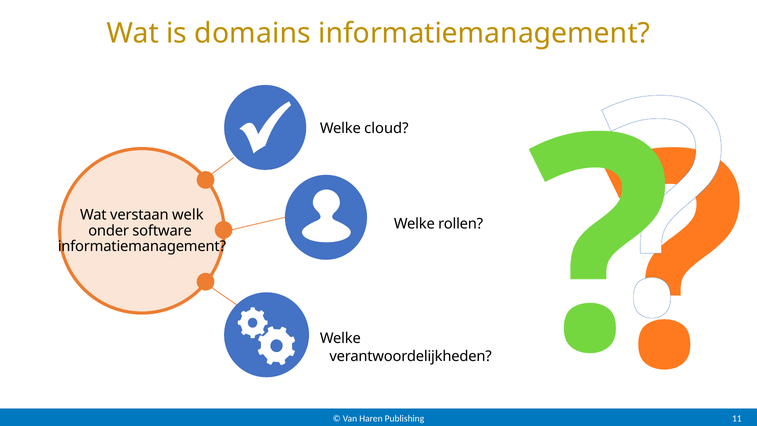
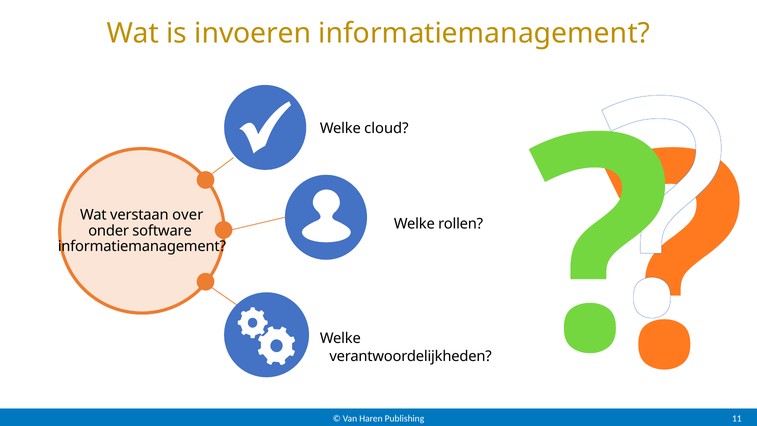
domains: domains -> invoeren
welk: welk -> over
